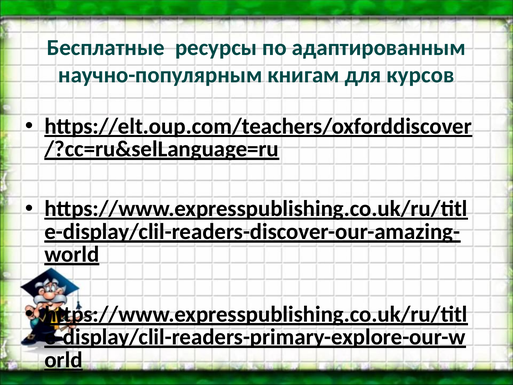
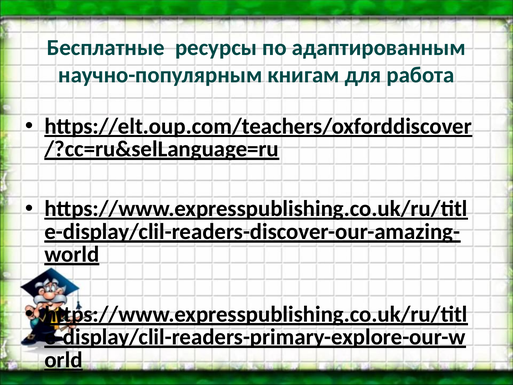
курсов: курсов -> работа
